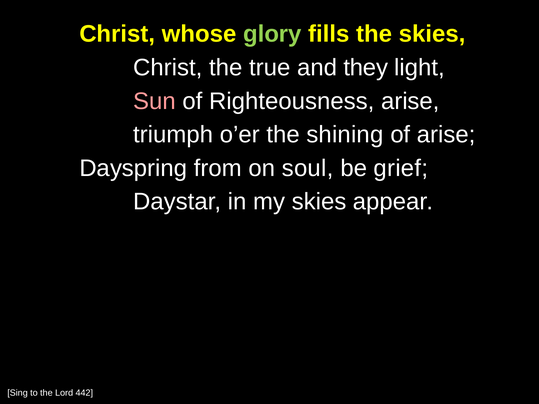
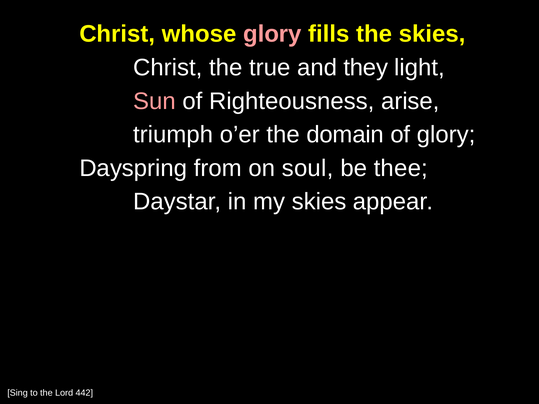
glory at (272, 34) colour: light green -> pink
shining: shining -> domain
of arise: arise -> glory
grief: grief -> thee
